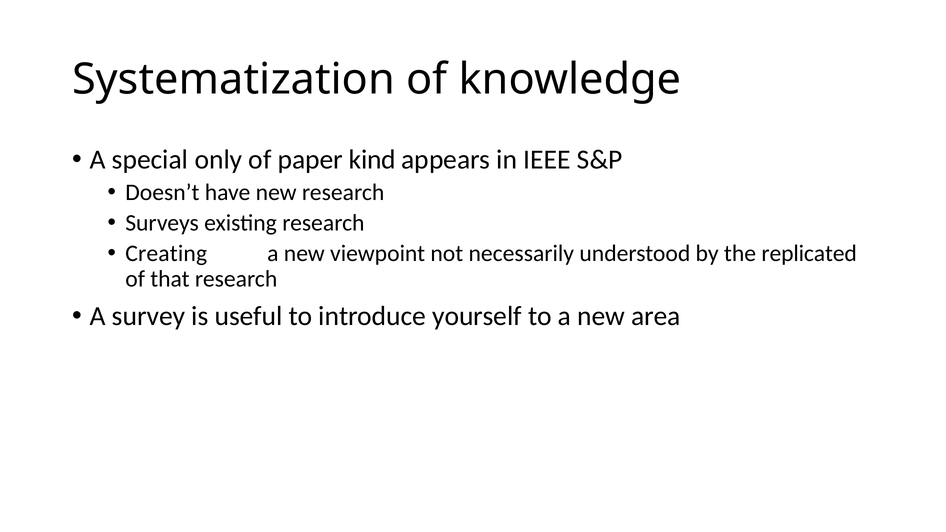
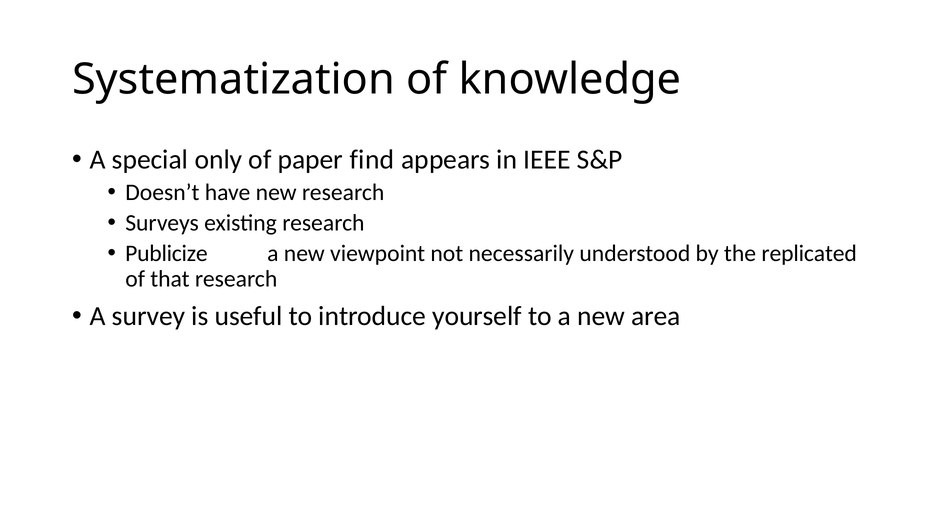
kind: kind -> find
Creating: Creating -> Publicize
